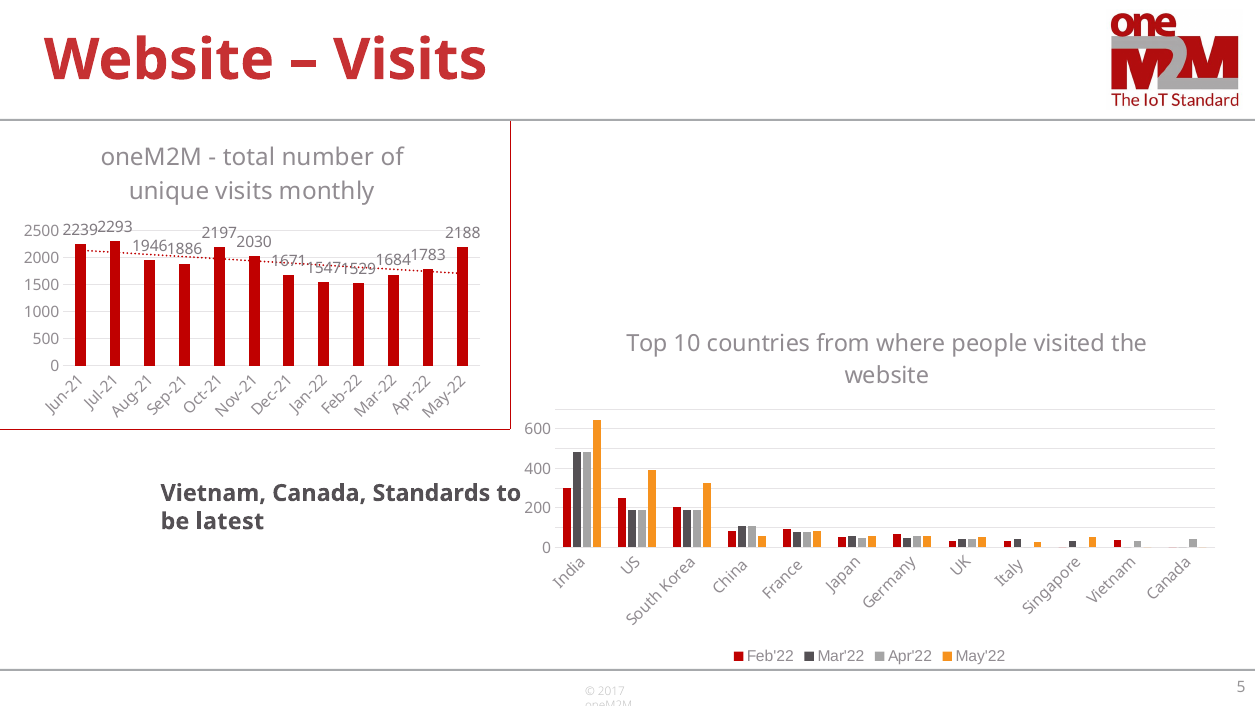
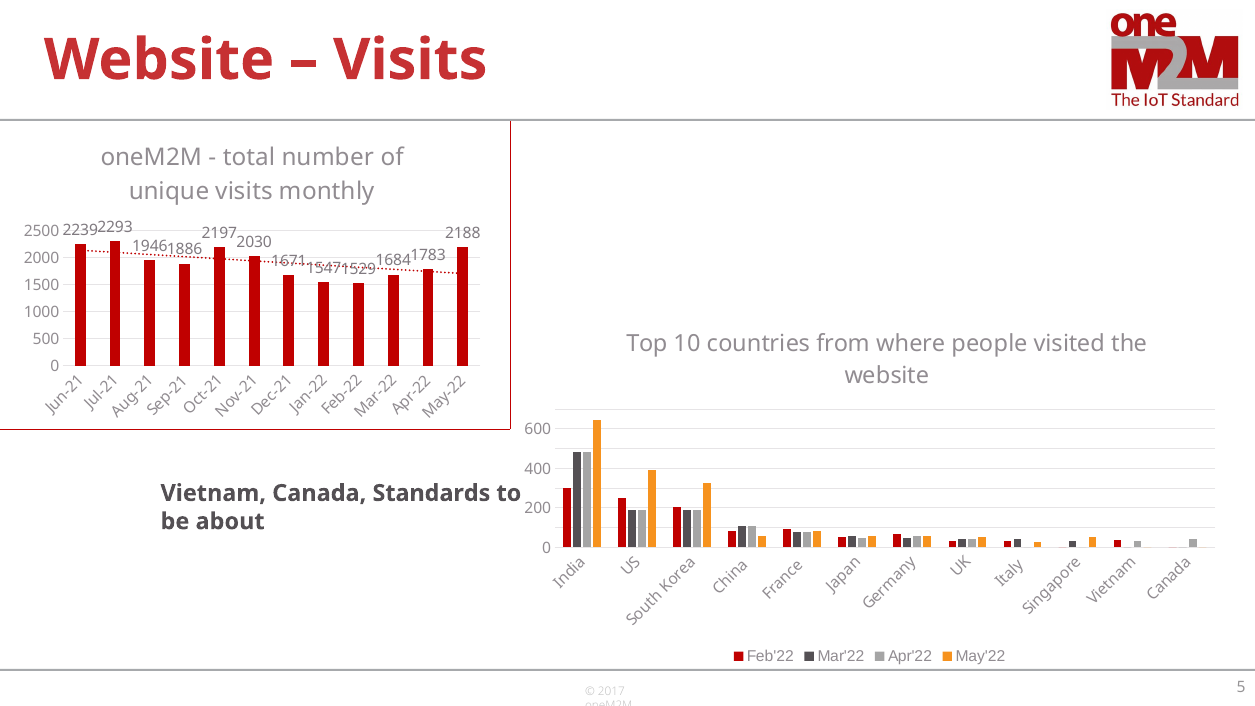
latest: latest -> about
